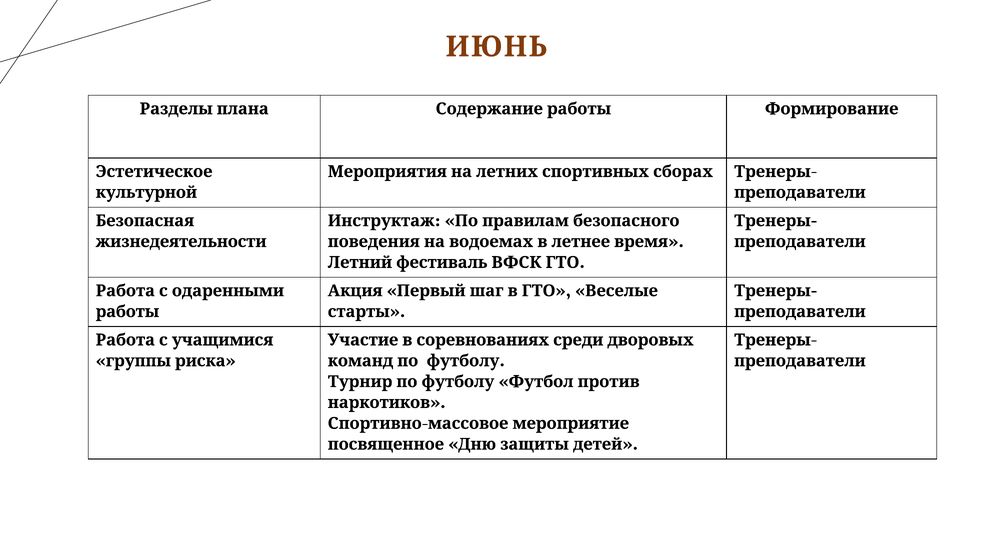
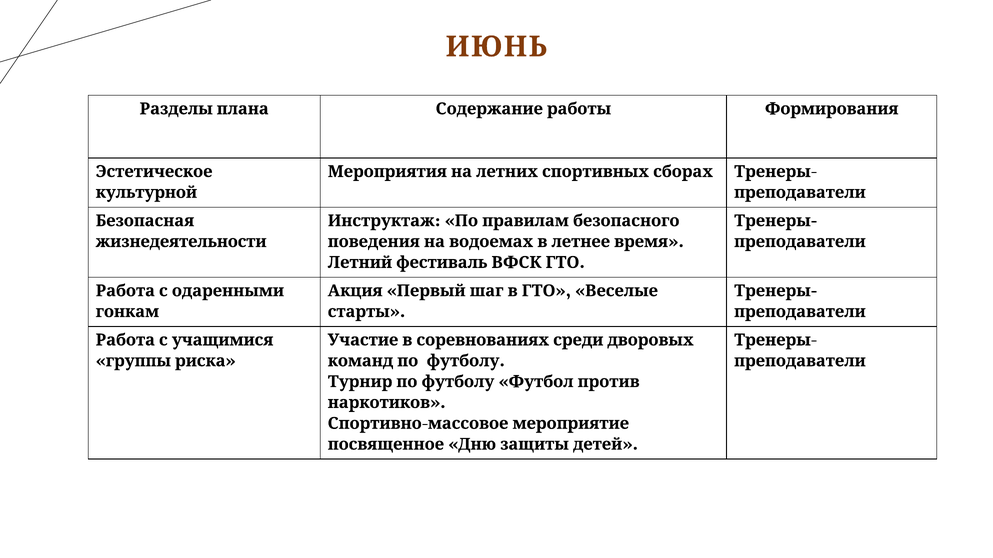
Формирование: Формирование -> Формирования
работы: работы -> гонкам
